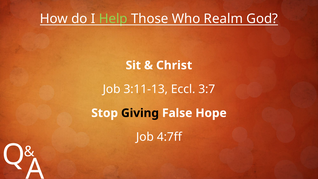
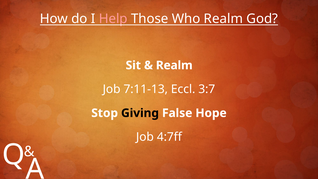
Help colour: light green -> pink
Christ at (174, 65): Christ -> Realm
3:11-13: 3:11-13 -> 7:11-13
